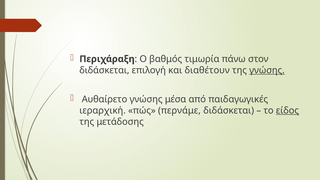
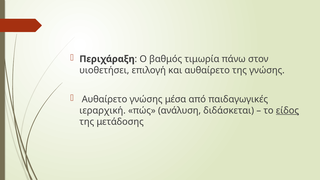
διδάσκεται at (104, 70): διδάσκεται -> υιοθετήσει
και διαθέτουν: διαθέτουν -> αυθαίρετο
γνώσης at (267, 70) underline: present -> none
περνάμε: περνάμε -> ανάλυση
